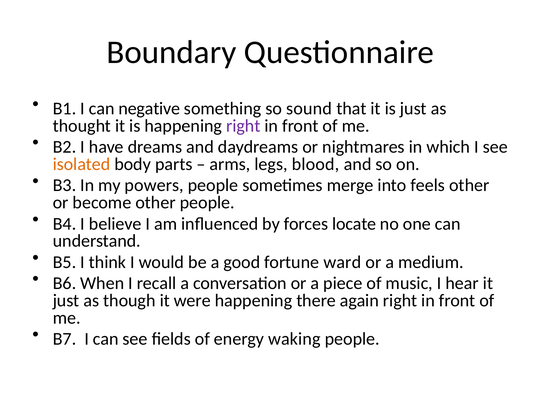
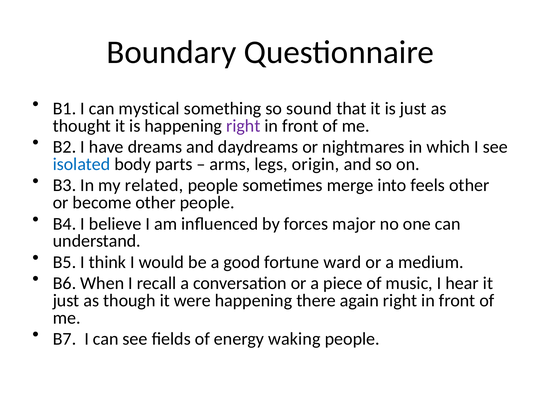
negative: negative -> mystical
isolated colour: orange -> blue
blood: blood -> origin
powers: powers -> related
locate: locate -> major
